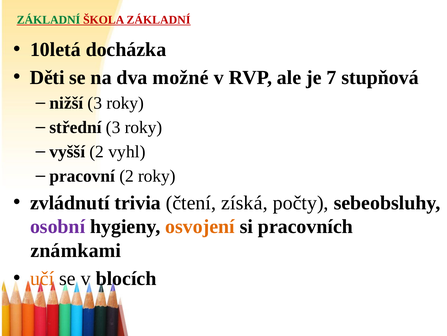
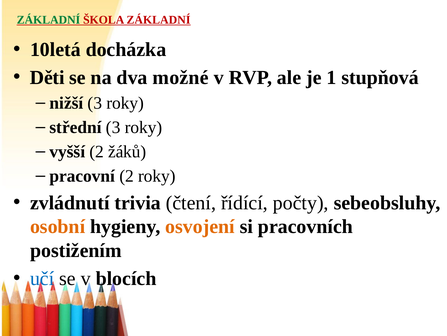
7: 7 -> 1
vyhl: vyhl -> žáků
získá: získá -> řídící
osobní colour: purple -> orange
známkami: známkami -> postižením
učí colour: orange -> blue
